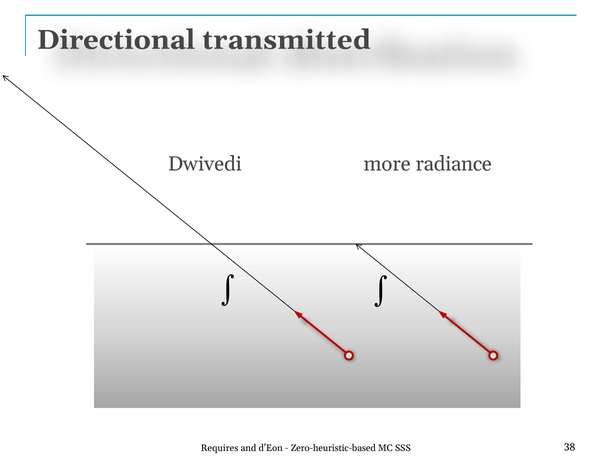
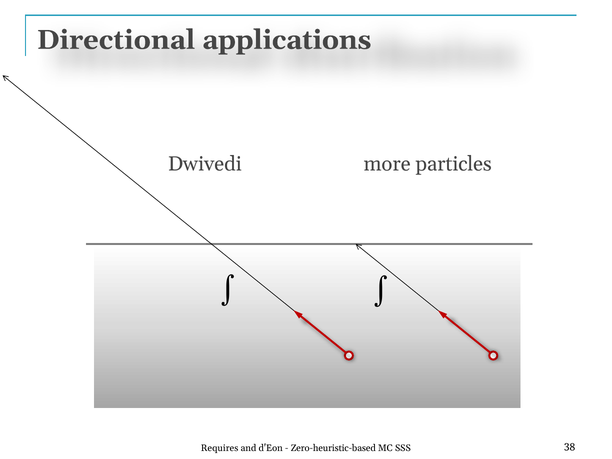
transmitted: transmitted -> applications
radiance: radiance -> particles
